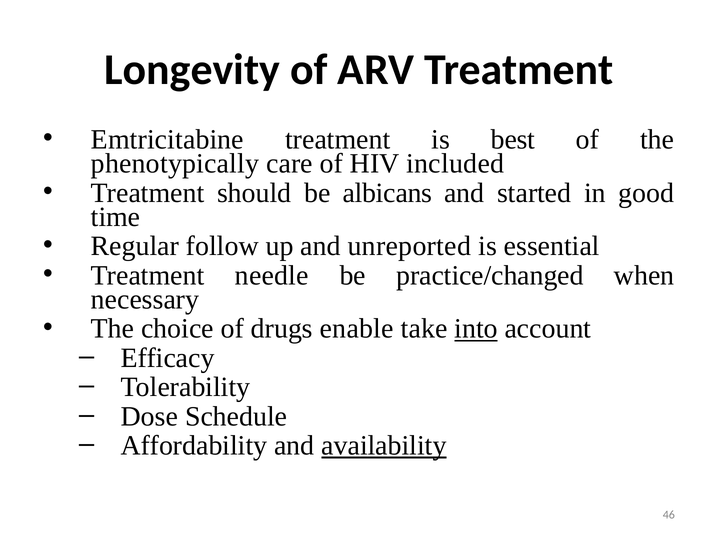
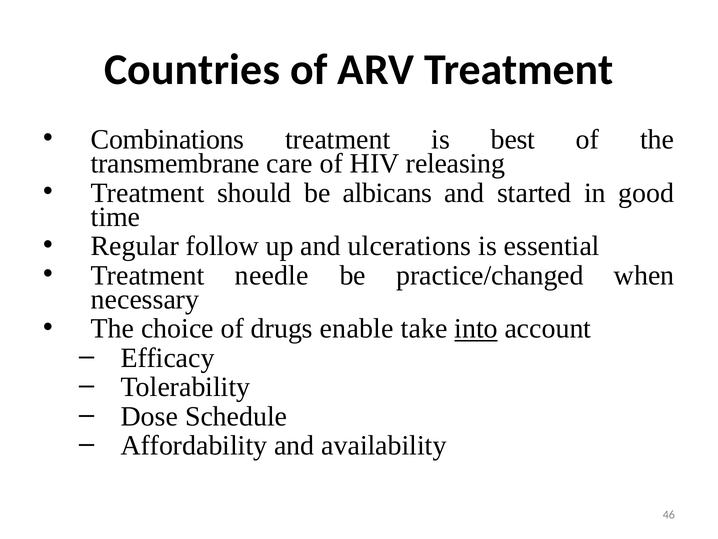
Longevity: Longevity -> Countries
Emtricitabine: Emtricitabine -> Combinations
phenotypically: phenotypically -> transmembrane
included: included -> releasing
unreported: unreported -> ulcerations
availability underline: present -> none
